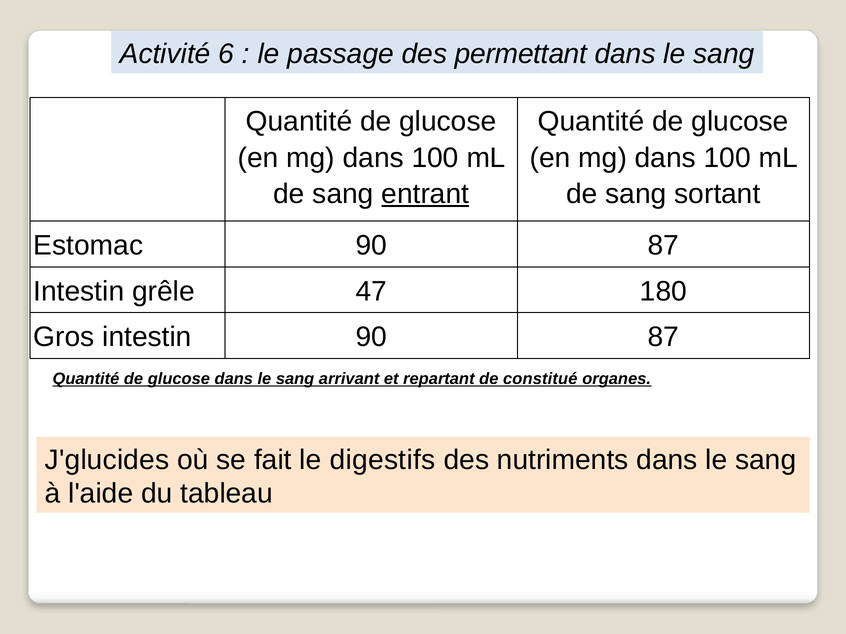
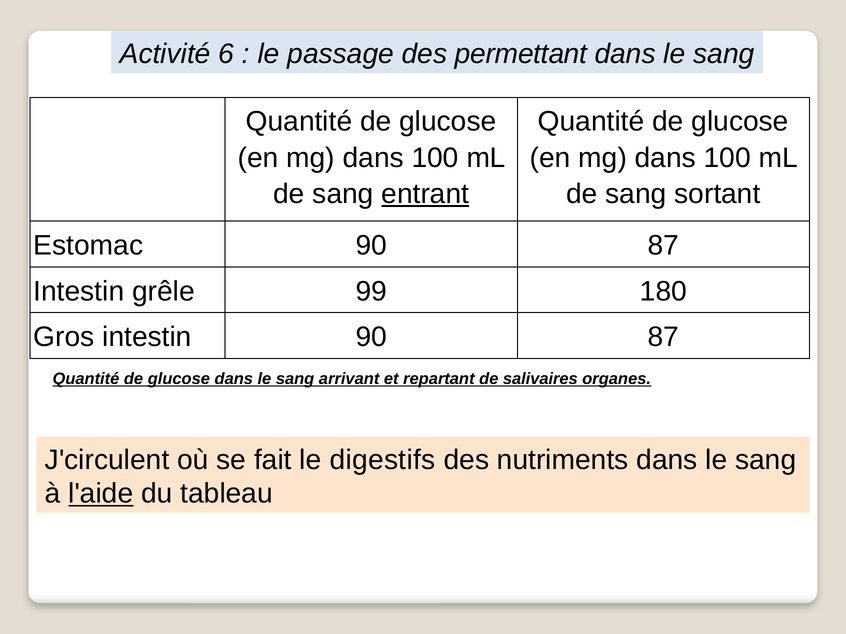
47: 47 -> 99
constitué: constitué -> salivaires
J'glucides: J'glucides -> J'circulent
l'aide underline: none -> present
